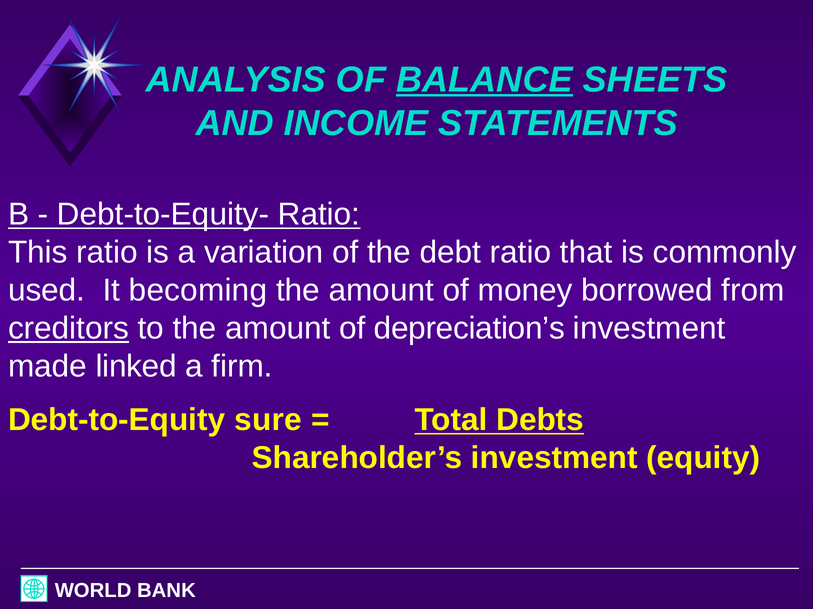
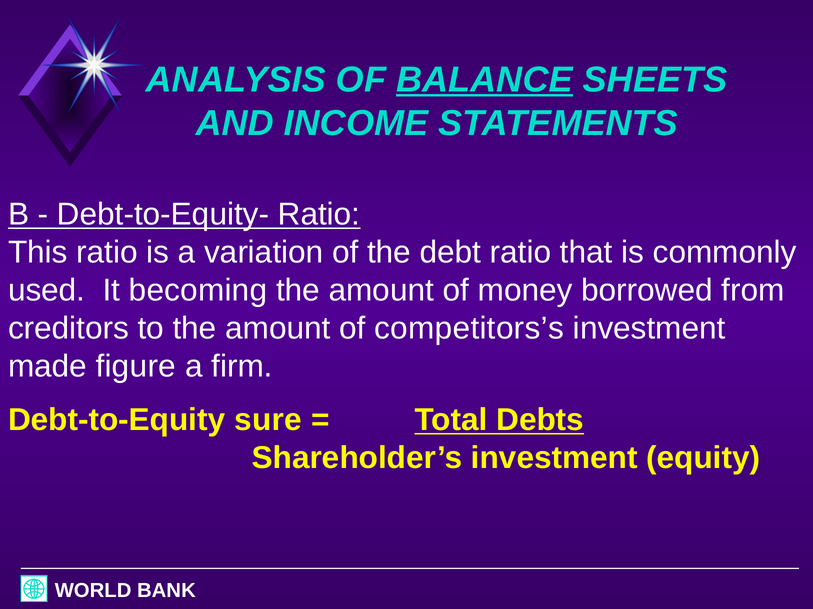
creditors underline: present -> none
depreciation’s: depreciation’s -> competitors’s
linked: linked -> figure
